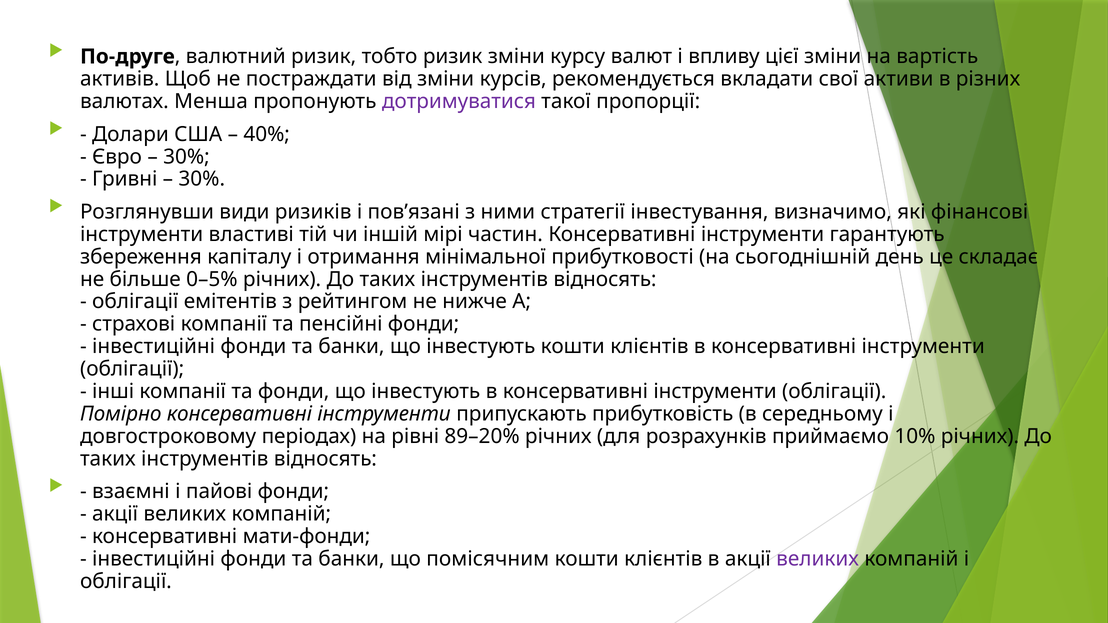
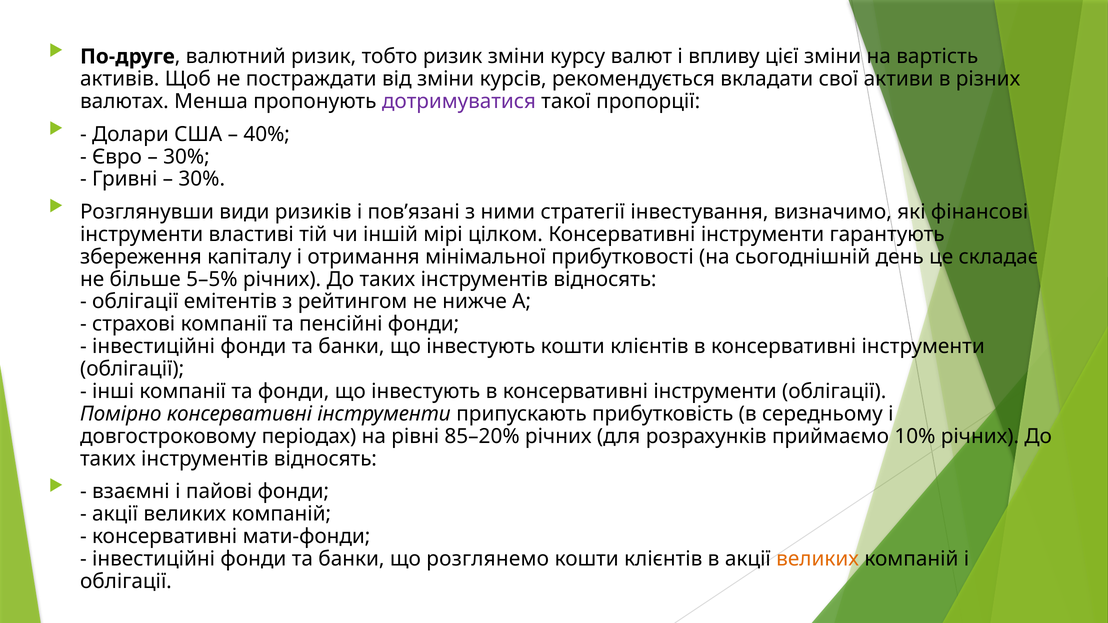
частин: частин -> цілком
0–5%: 0–5% -> 5–5%
89–20%: 89–20% -> 85–20%
помісячним: помісячним -> розглянемо
великих at (818, 559) colour: purple -> orange
